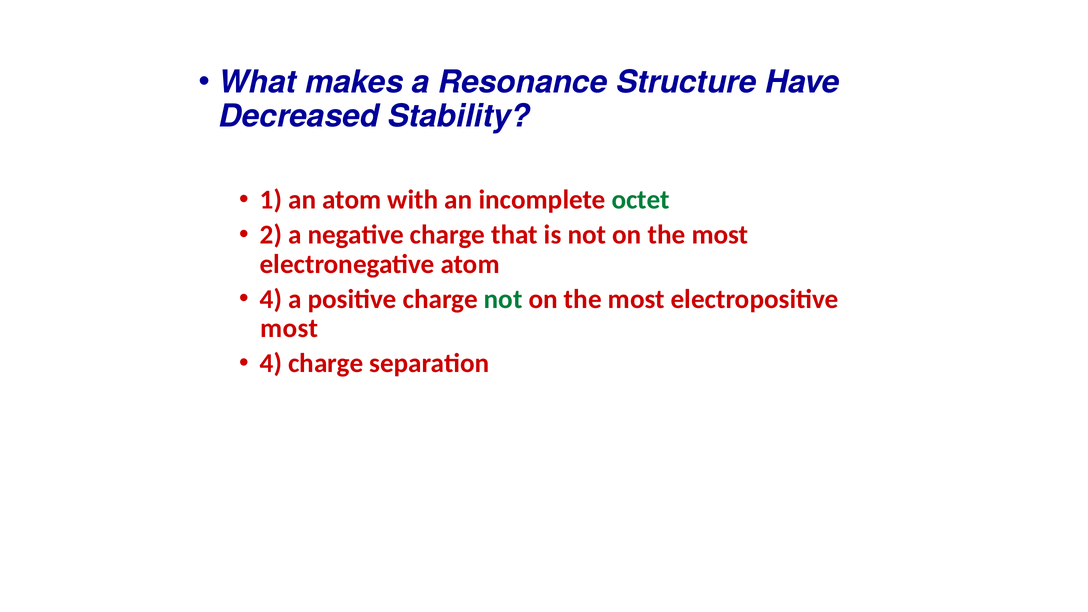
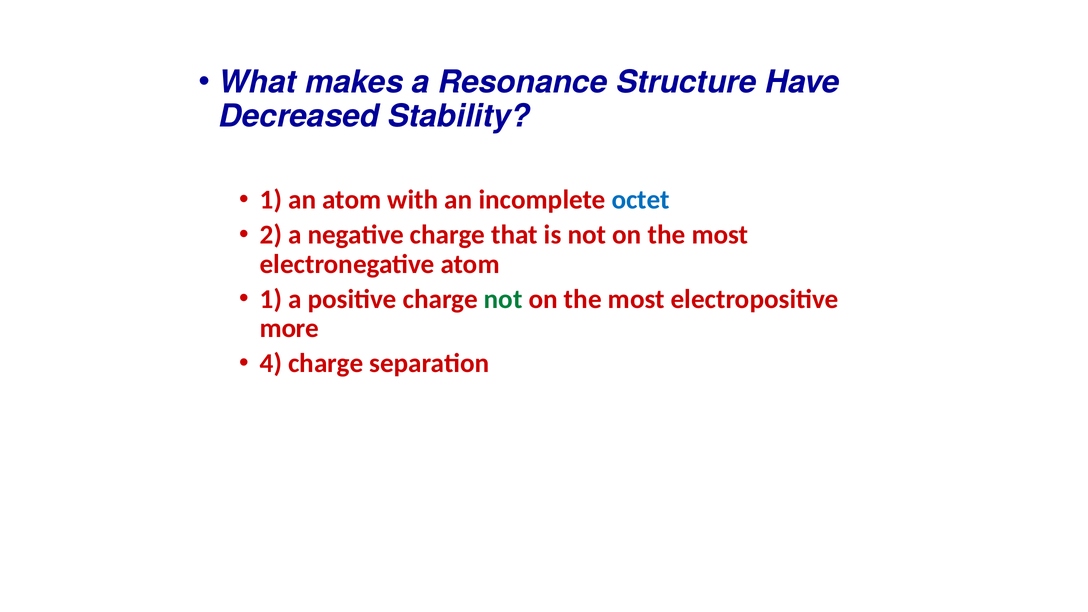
octet colour: green -> blue
4 at (271, 299): 4 -> 1
most at (289, 328): most -> more
